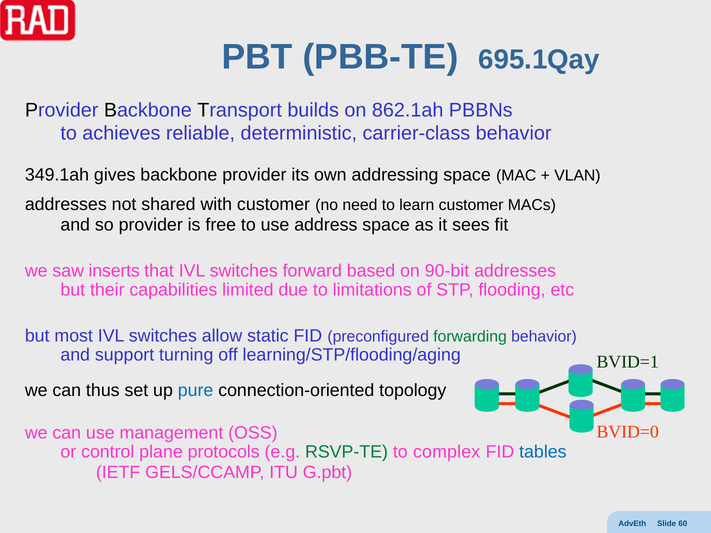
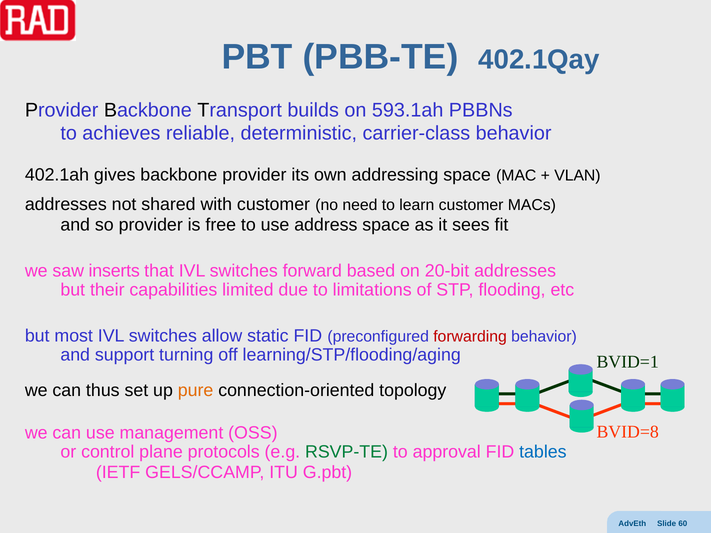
695.1Qay: 695.1Qay -> 402.1Qay
862.1ah: 862.1ah -> 593.1ah
349.1ah: 349.1ah -> 402.1ah
90-bit: 90-bit -> 20-bit
forwarding colour: green -> red
pure colour: blue -> orange
BVID=0: BVID=0 -> BVID=8
complex: complex -> approval
